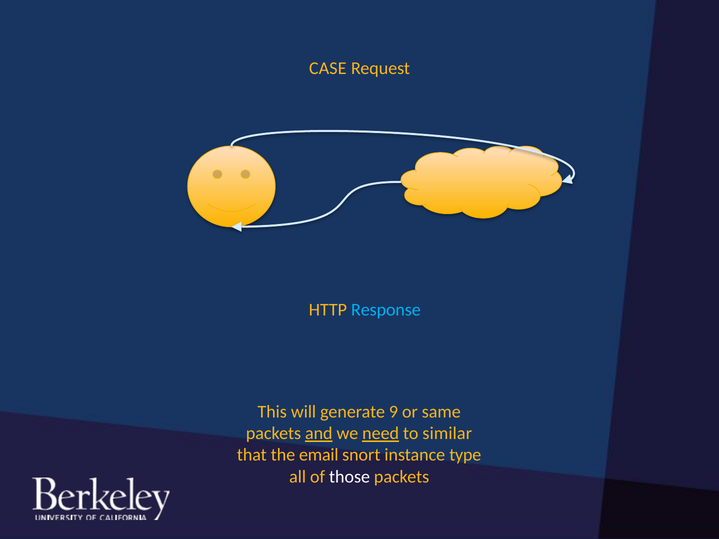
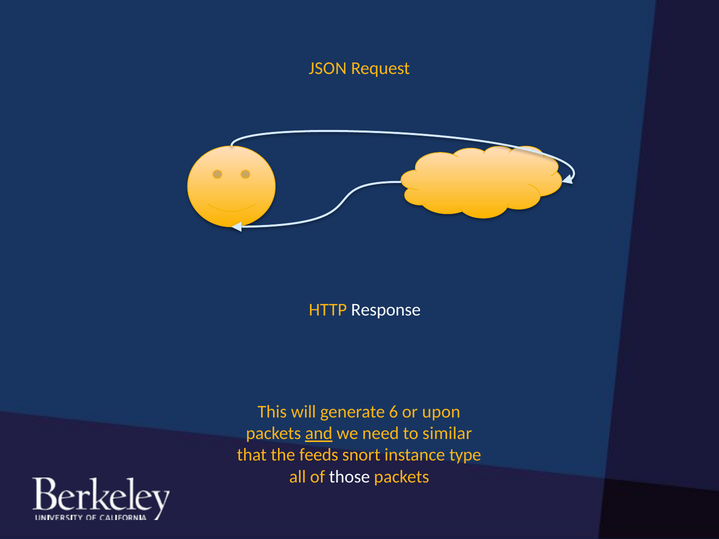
CASE: CASE -> JSON
Response colour: light blue -> white
9: 9 -> 6
same: same -> upon
need underline: present -> none
email: email -> feeds
